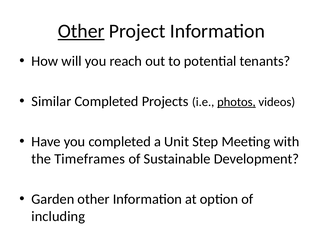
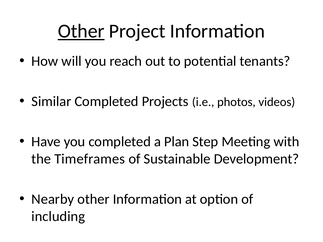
photos underline: present -> none
Unit: Unit -> Plan
Garden: Garden -> Nearby
